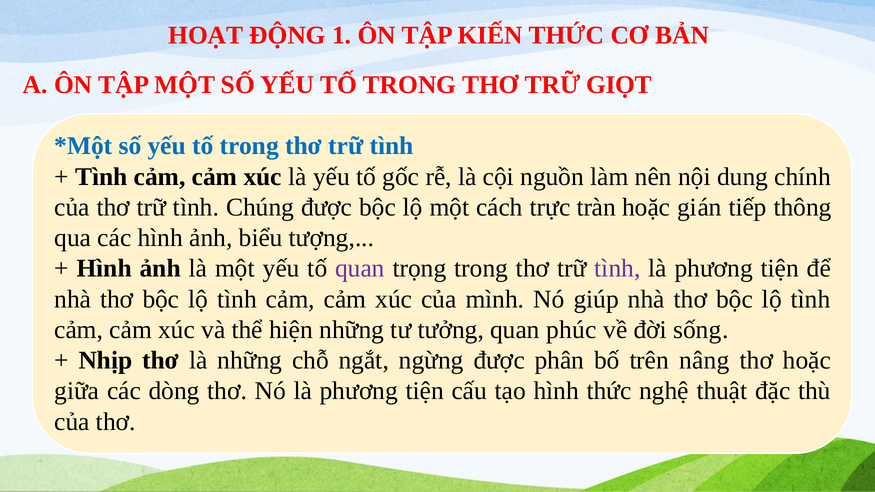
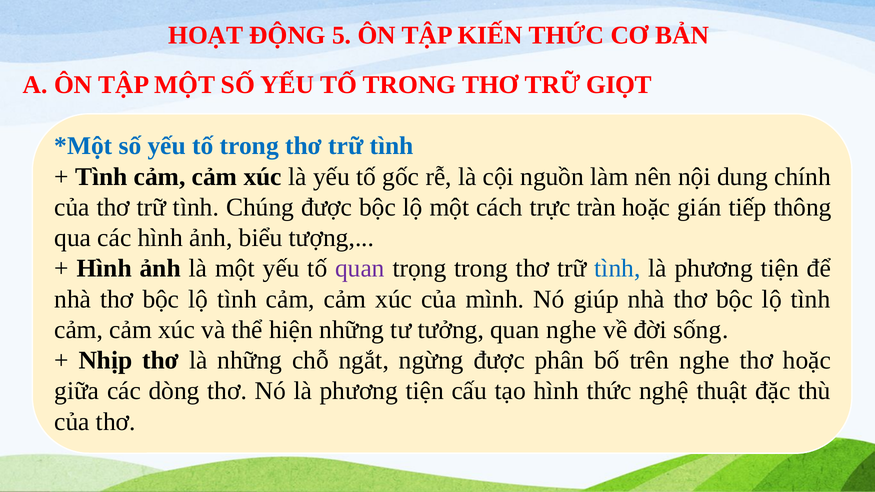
1: 1 -> 5
tình at (617, 269) colour: purple -> blue
quan phúc: phúc -> nghe
trên nâng: nâng -> nghe
